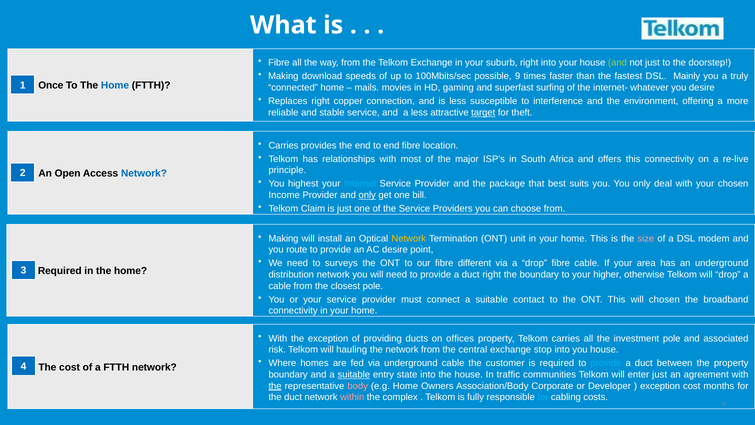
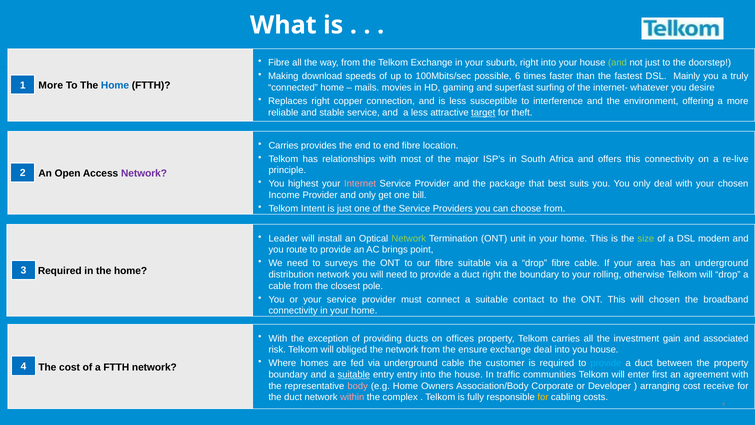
9: 9 -> 6
Once at (51, 86): Once -> More
Network at (144, 173) colour: blue -> purple
Internet colour: light blue -> pink
only at (367, 195) underline: present -> none
Claim: Claim -> Intent
Making at (283, 238): Making -> Leader
Network at (409, 238) colour: yellow -> light green
size colour: pink -> light green
AC desire: desire -> brings
fibre different: different -> suitable
higher: higher -> rolling
investment pole: pole -> gain
hauling: hauling -> obliged
central: central -> ensure
exchange stop: stop -> deal
entry state: state -> entry
enter just: just -> first
the at (275, 386) underline: present -> none
exception at (660, 386): exception -> arranging
months: months -> receive
for at (543, 397) colour: light blue -> yellow
